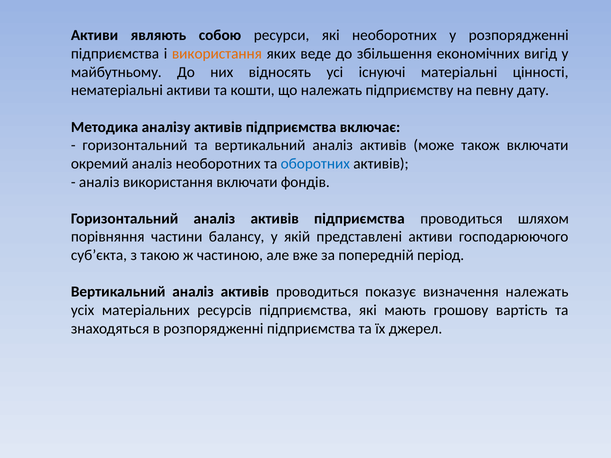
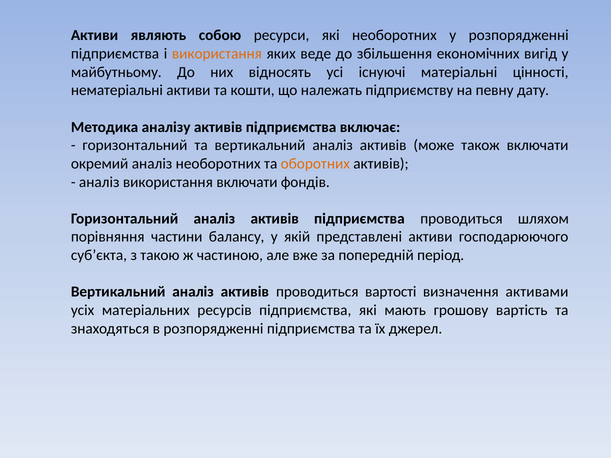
оборотних colour: blue -> orange
показує: показує -> вартості
визначення належать: належать -> активами
